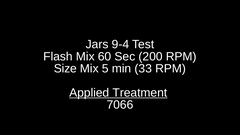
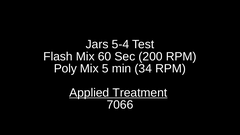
9-4: 9-4 -> 5-4
Size: Size -> Poly
33: 33 -> 34
